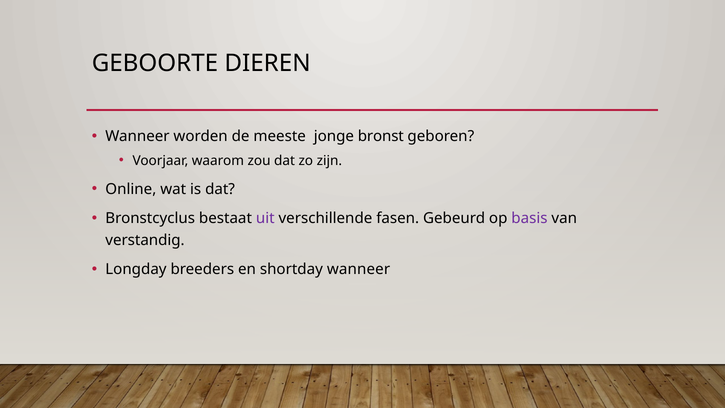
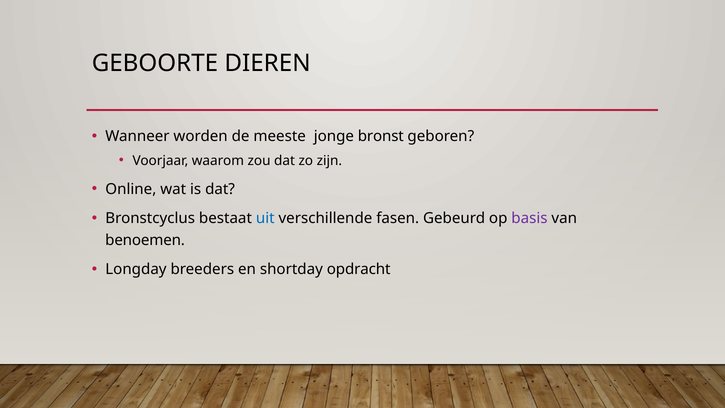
uit colour: purple -> blue
verstandig: verstandig -> benoemen
shortday wanneer: wanneer -> opdracht
